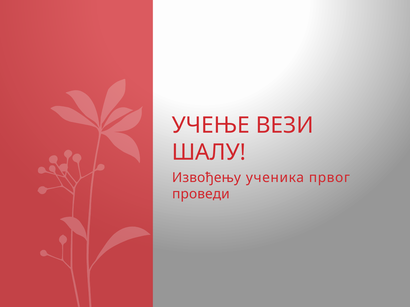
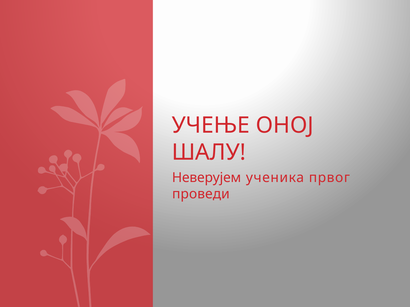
ВЕЗИ: ВЕЗИ -> ОНОЈ
Извођењу: Извођењу -> Неверујем
